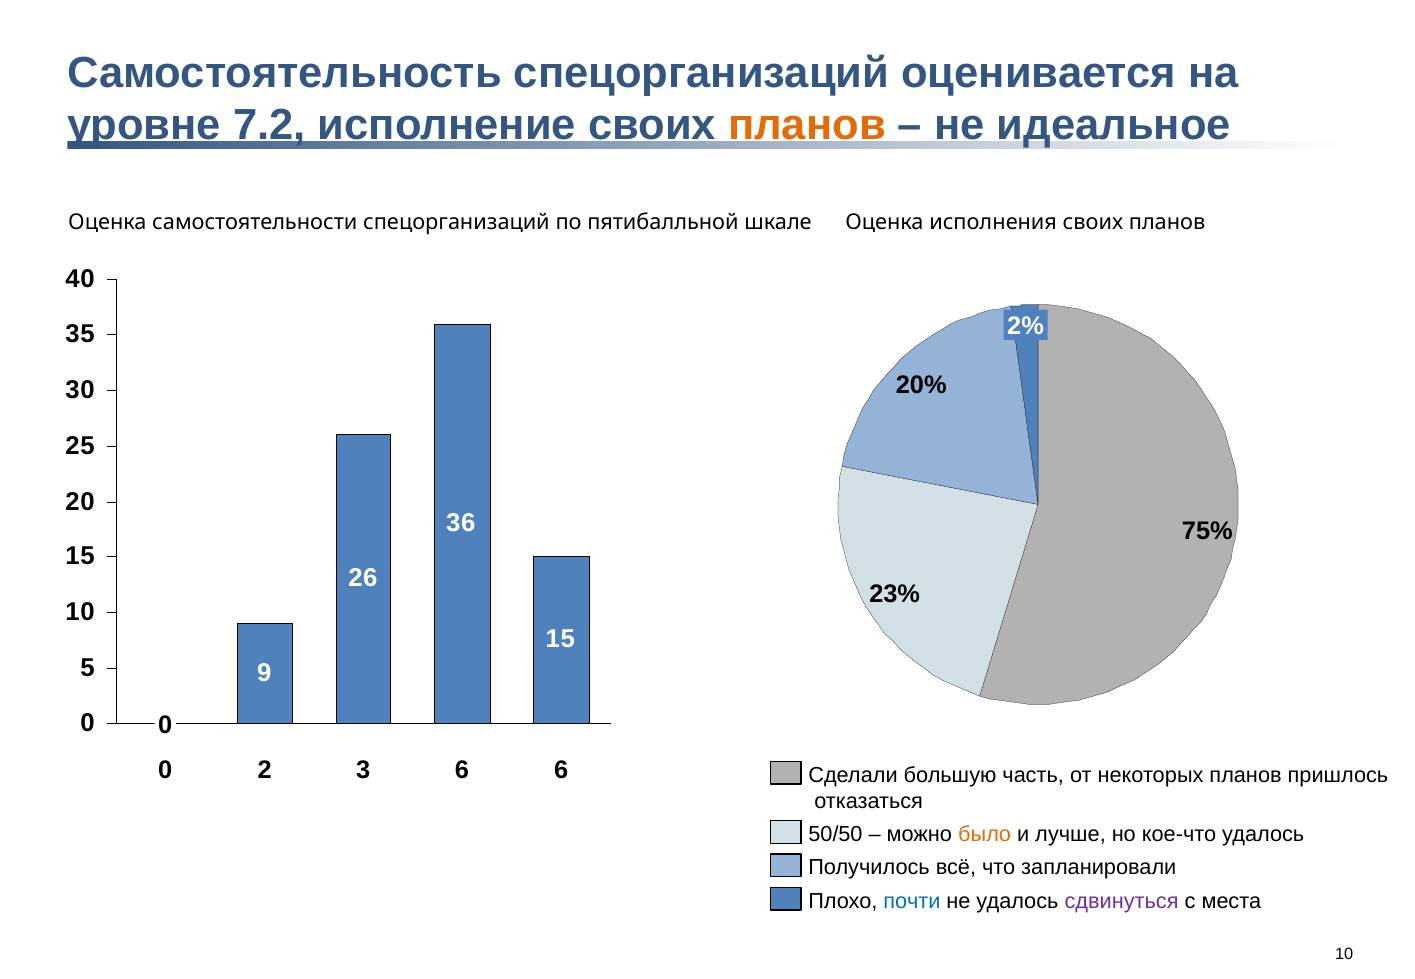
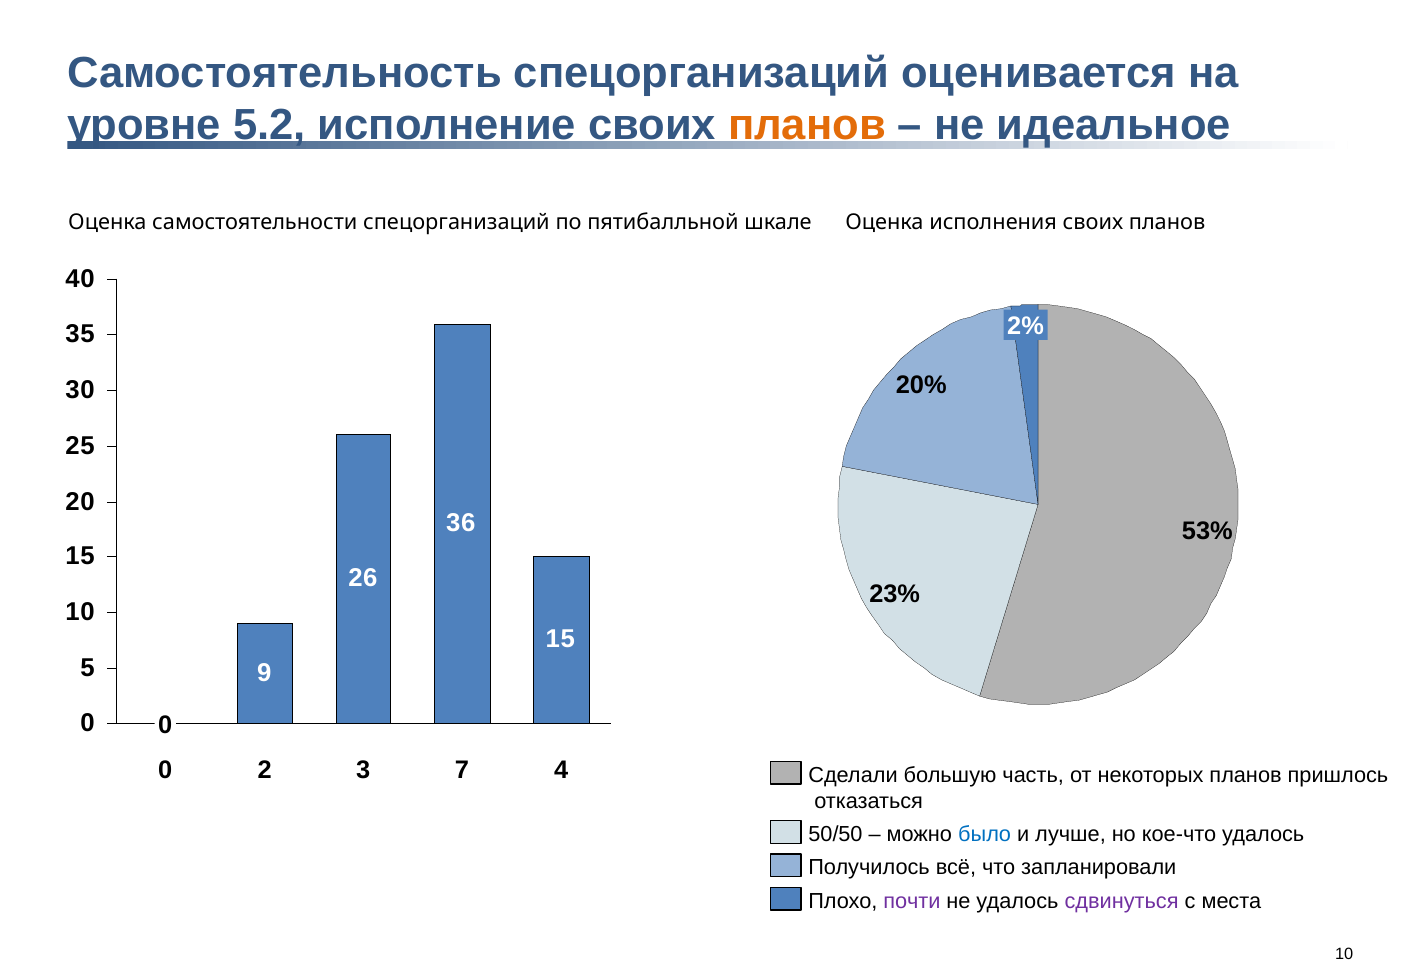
7.2: 7.2 -> 5.2
75%: 75% -> 53%
3 6: 6 -> 7
2 6: 6 -> 4
было colour: orange -> blue
почти colour: blue -> purple
